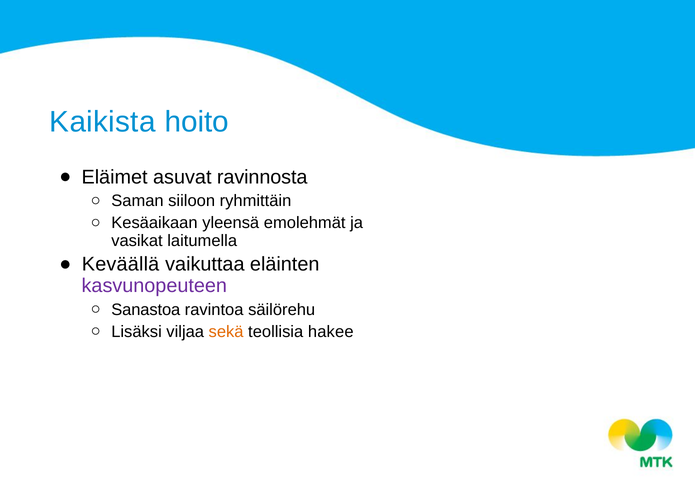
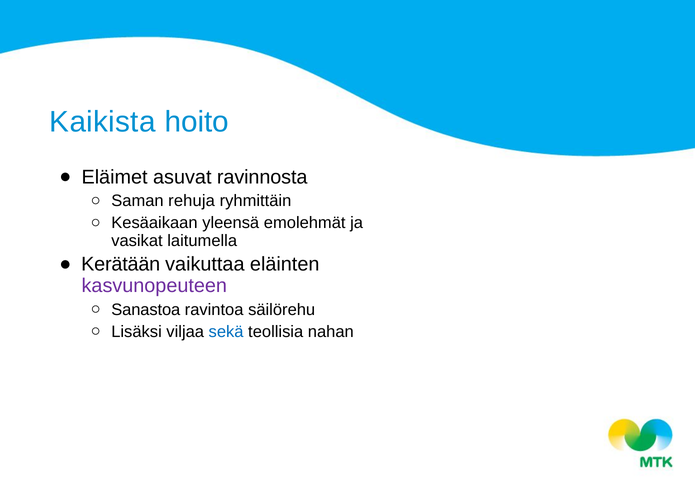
siiloon: siiloon -> rehuja
Keväällä: Keväällä -> Kerätään
sekä colour: orange -> blue
hakee: hakee -> nahan
